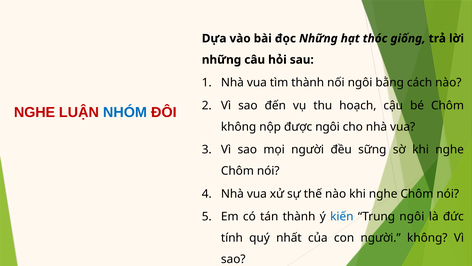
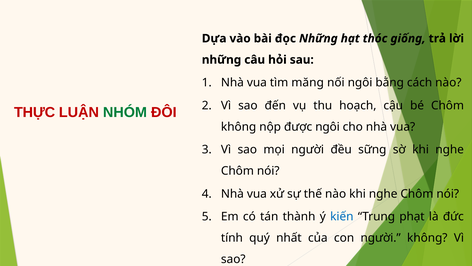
tìm thành: thành -> măng
NGHE at (35, 112): NGHE -> THỰC
NHÓM colour: blue -> green
Trung ngôi: ngôi -> phạt
